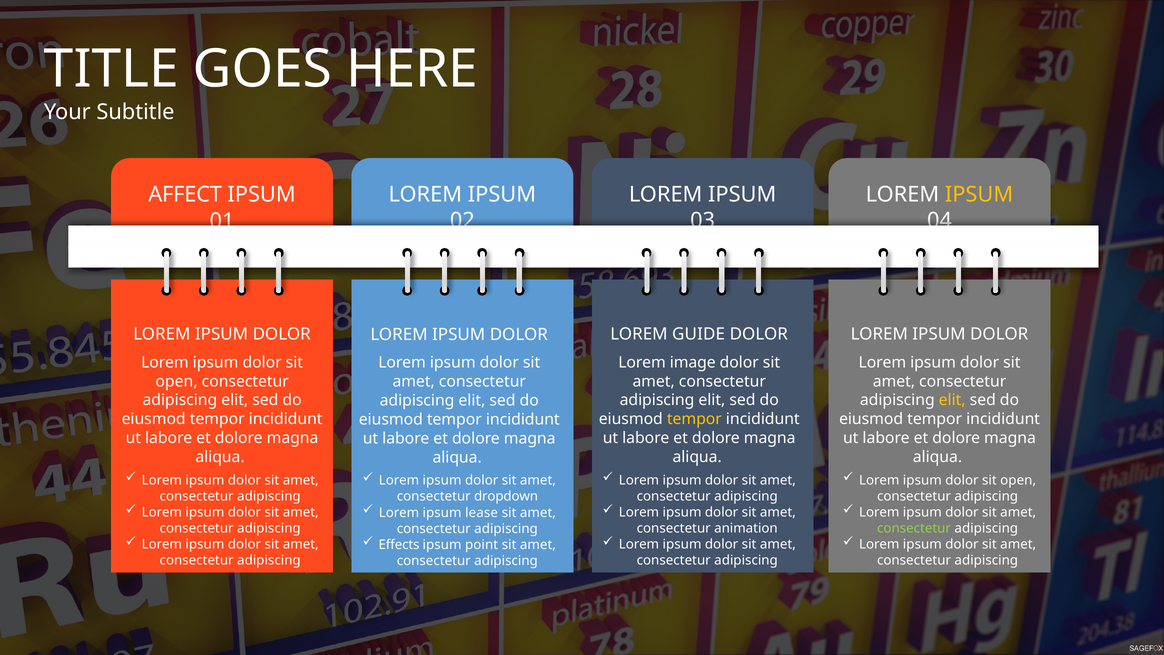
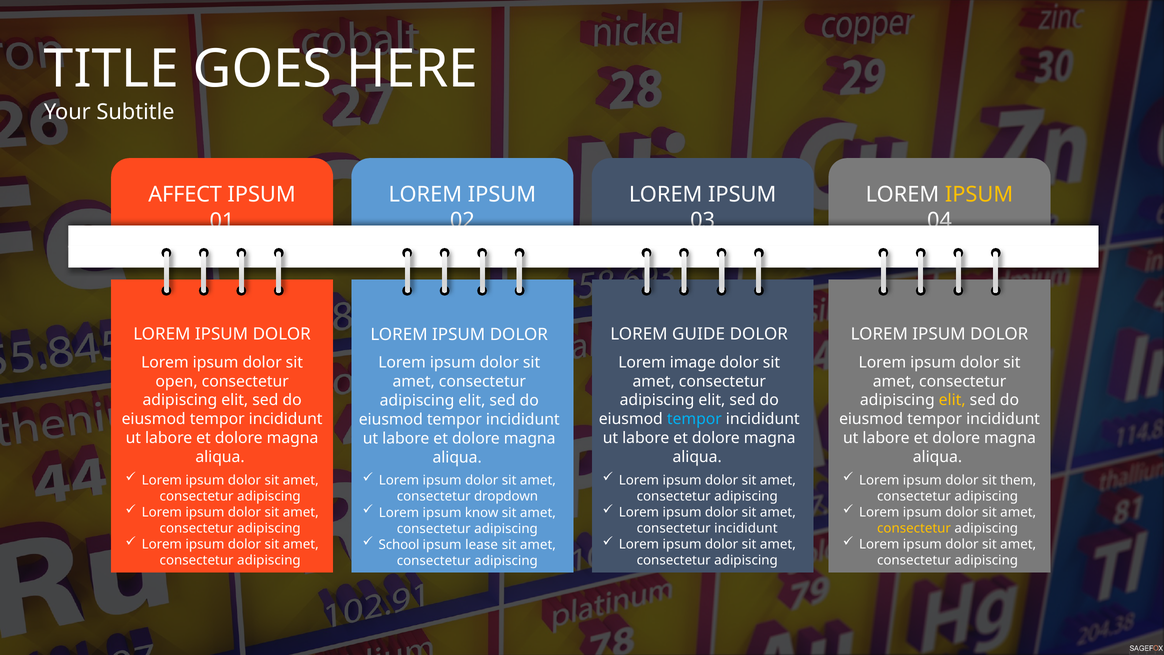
tempor at (694, 419) colour: yellow -> light blue
open at (1018, 480): open -> them
lease: lease -> know
consectetur animation: animation -> incididunt
consectetur at (914, 528) colour: light green -> yellow
Effects: Effects -> School
point: point -> lease
